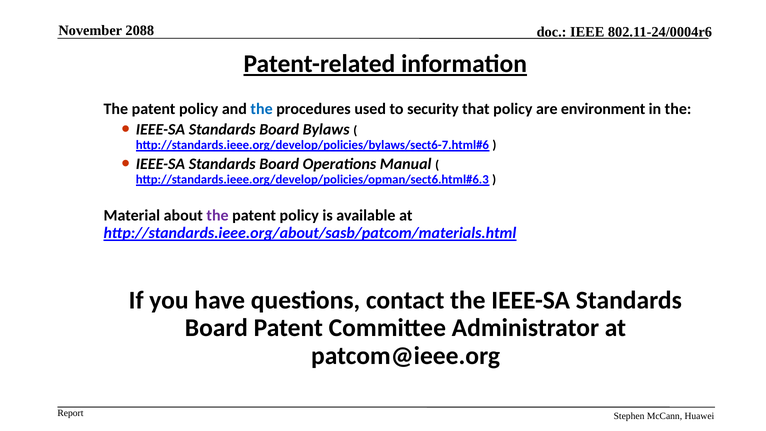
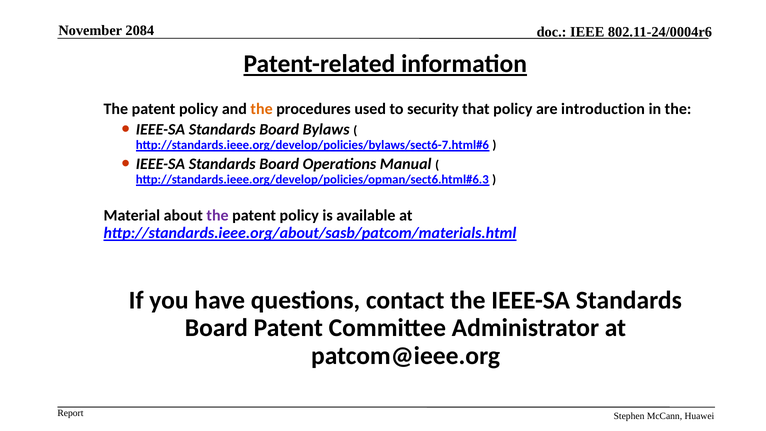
2088: 2088 -> 2084
the at (262, 109) colour: blue -> orange
environment: environment -> introduction
